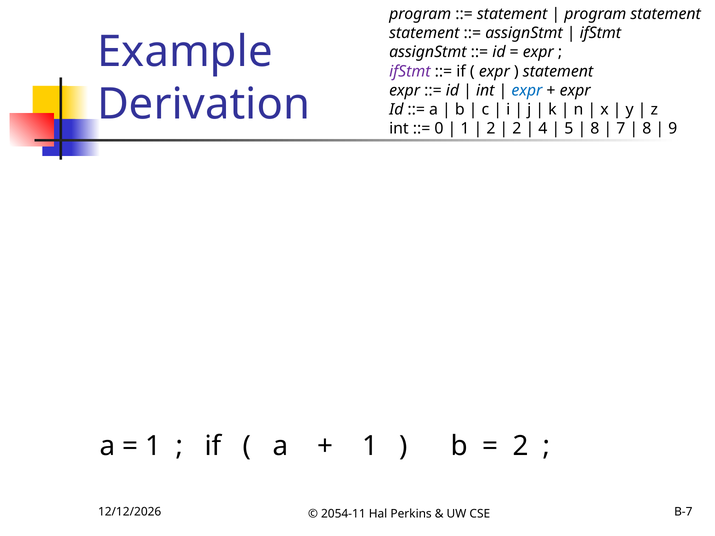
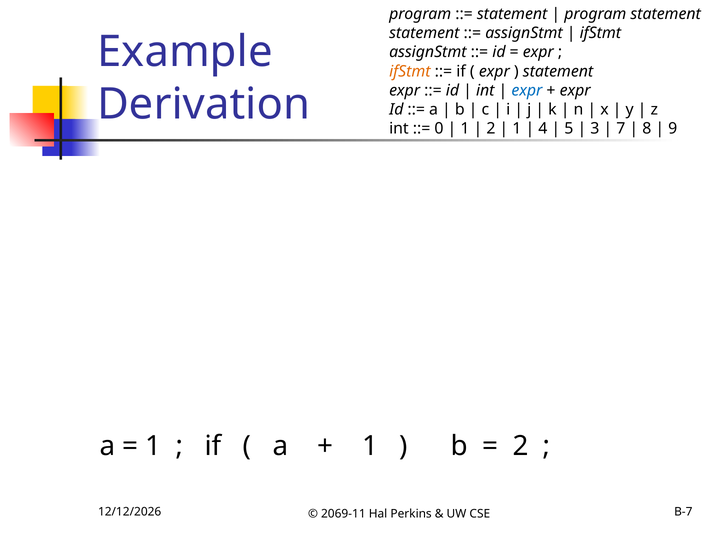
ifStmt at (410, 71) colour: purple -> orange
2 at (517, 128): 2 -> 1
8 at (595, 128): 8 -> 3
2054-11: 2054-11 -> 2069-11
